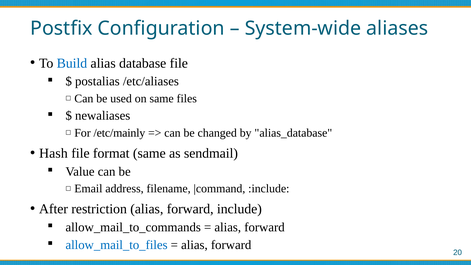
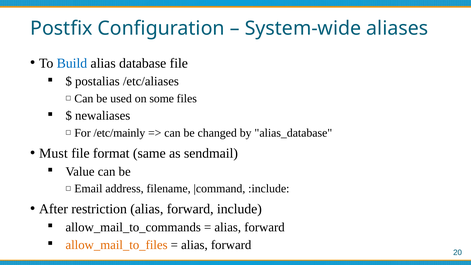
on same: same -> some
Hash: Hash -> Must
allow_mail_to_files colour: blue -> orange
